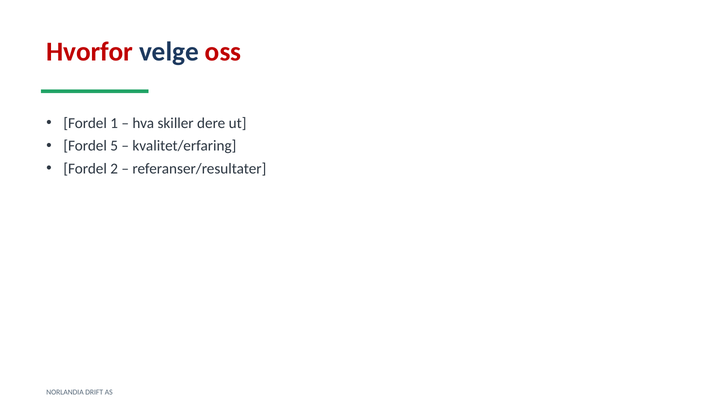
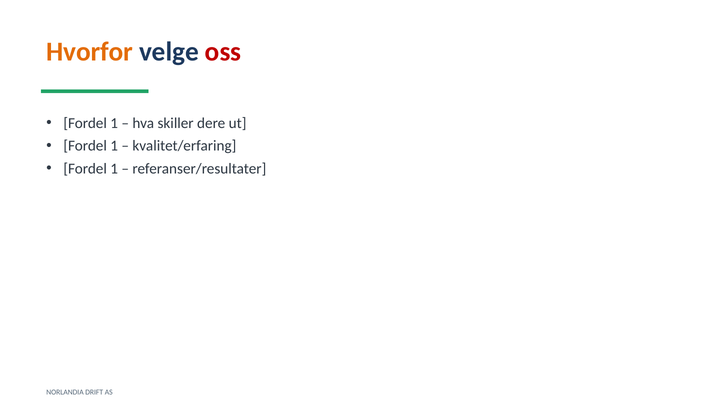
Hvorfor colour: red -> orange
5 at (114, 146): 5 -> 1
2 at (114, 169): 2 -> 1
